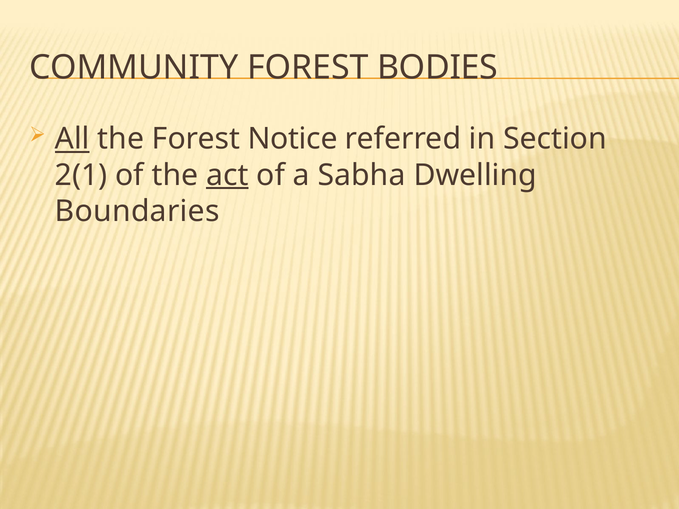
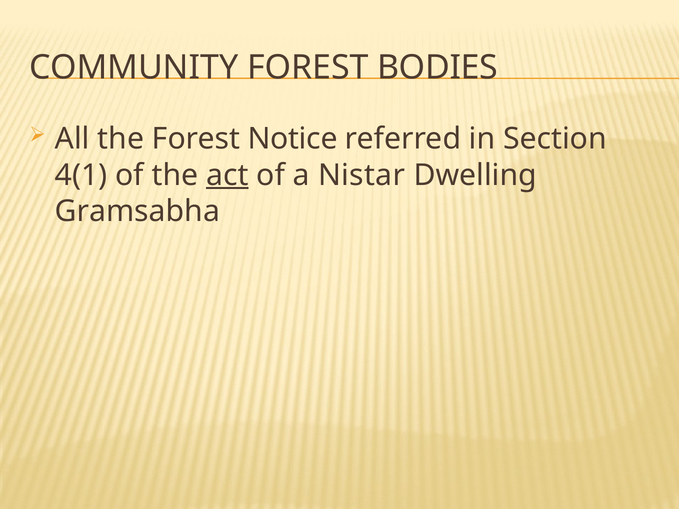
All underline: present -> none
2(1: 2(1 -> 4(1
Sabha: Sabha -> Nistar
Boundaries: Boundaries -> Gramsabha
